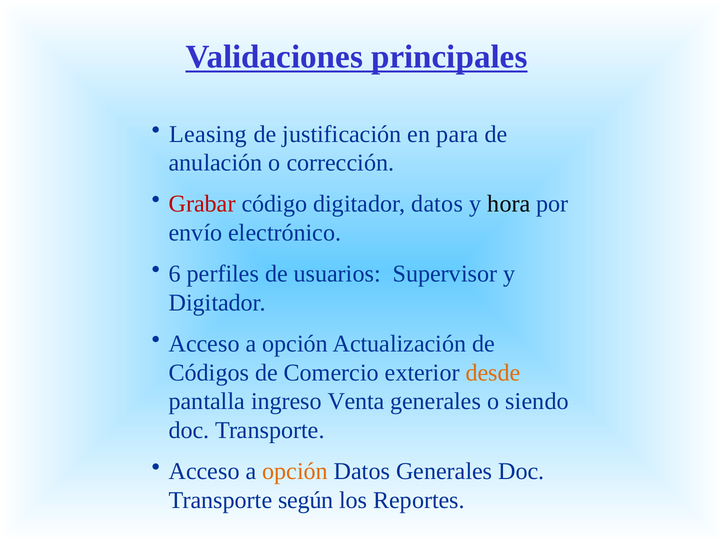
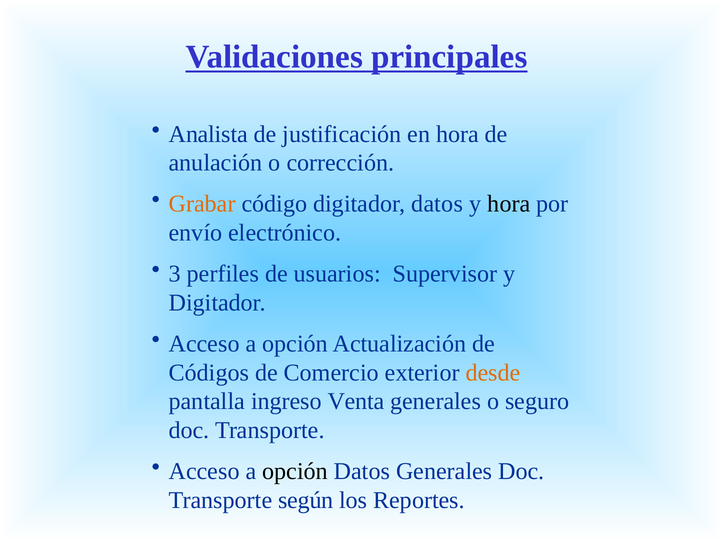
Leasing: Leasing -> Analista
en para: para -> hora
Grabar colour: red -> orange
6: 6 -> 3
siendo: siendo -> seguro
opción at (295, 472) colour: orange -> black
